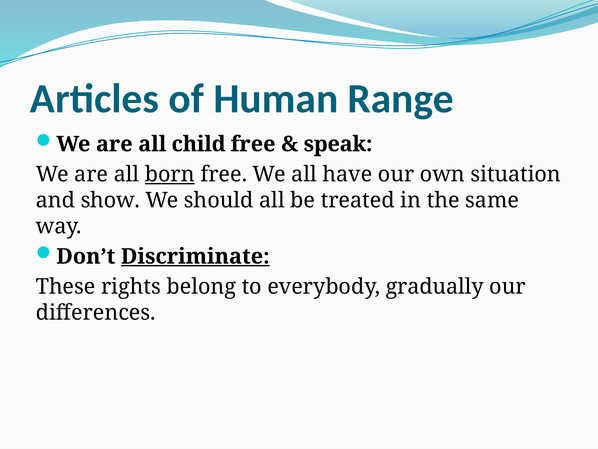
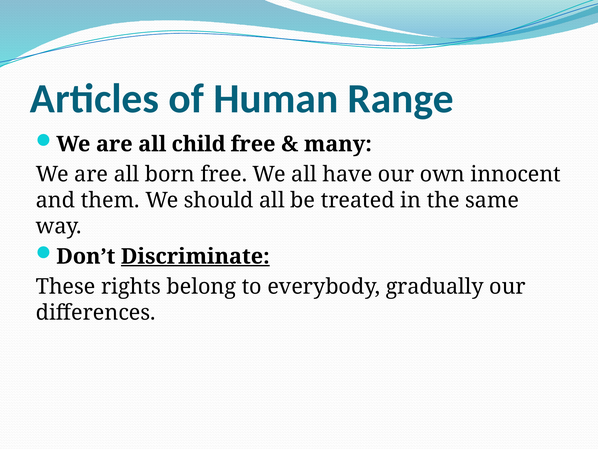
speak: speak -> many
born underline: present -> none
situation: situation -> innocent
show: show -> them
